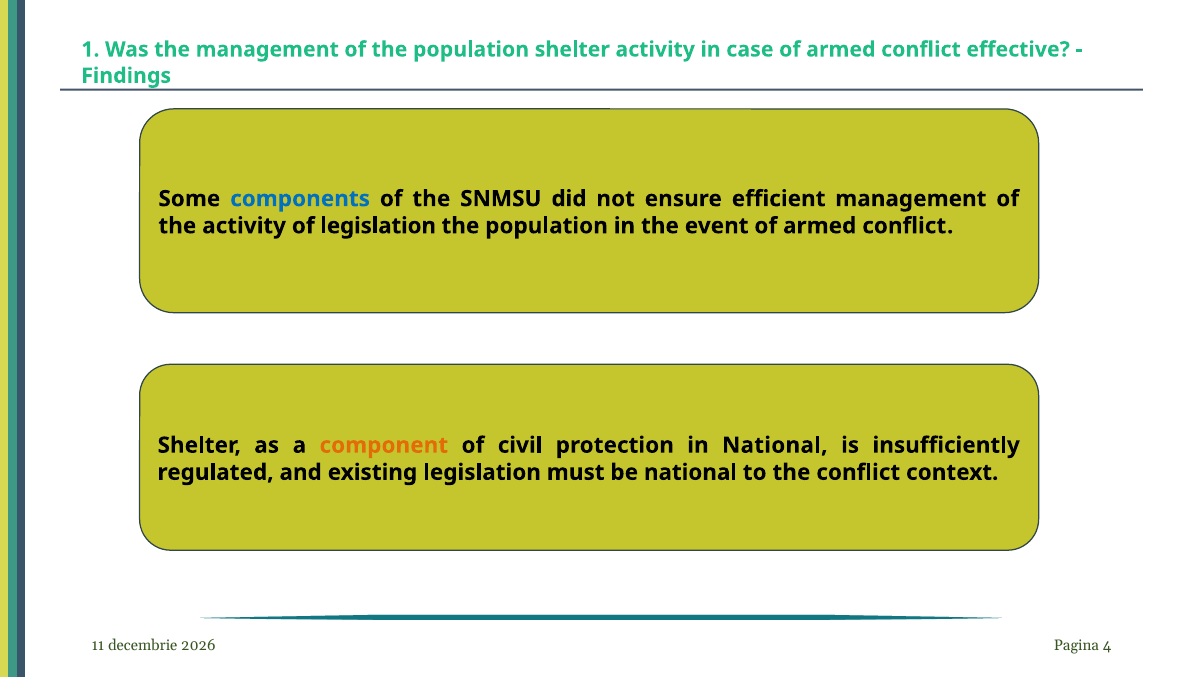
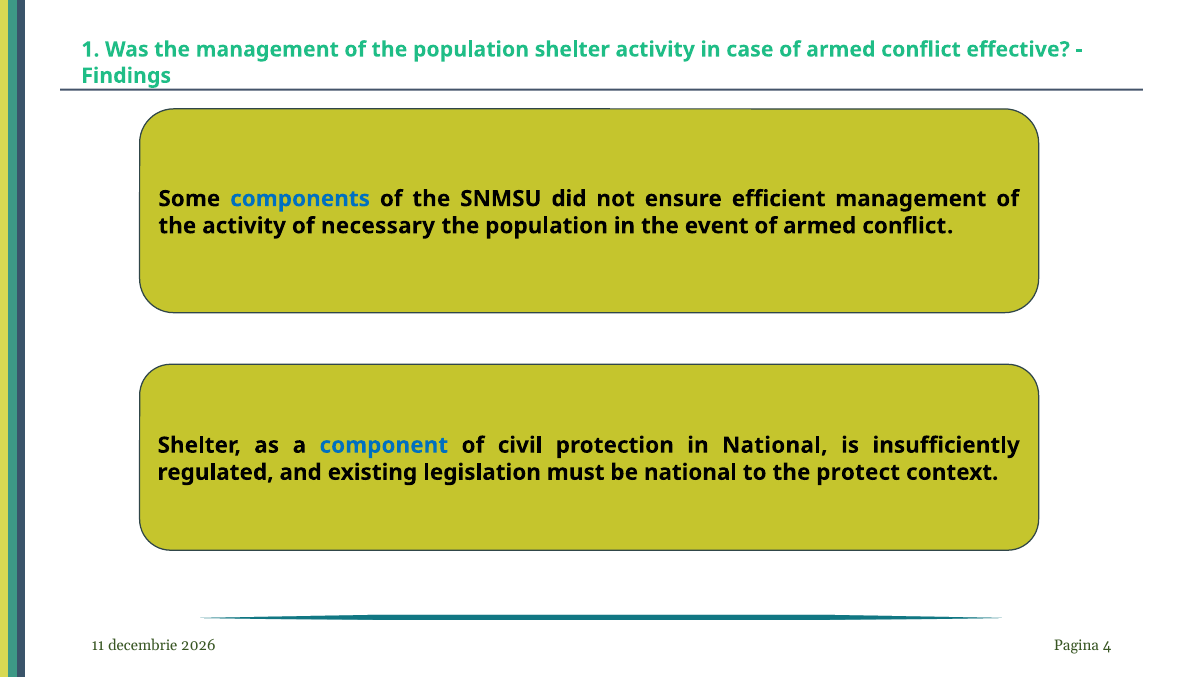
of legislation: legislation -> necessary
component colour: orange -> blue
the conflict: conflict -> protect
